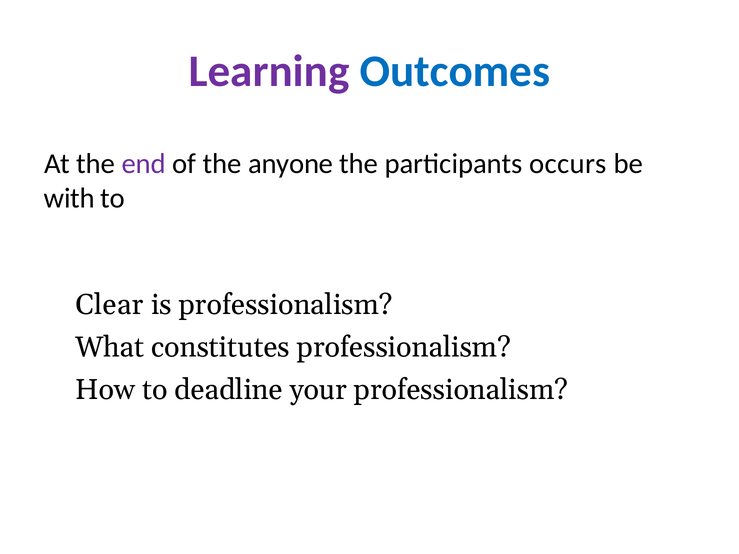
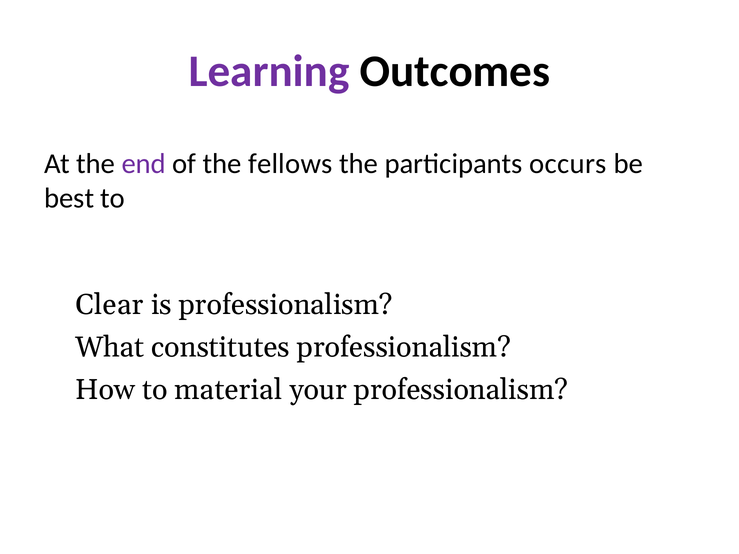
Outcomes colour: blue -> black
anyone: anyone -> fellows
with: with -> best
deadline: deadline -> material
